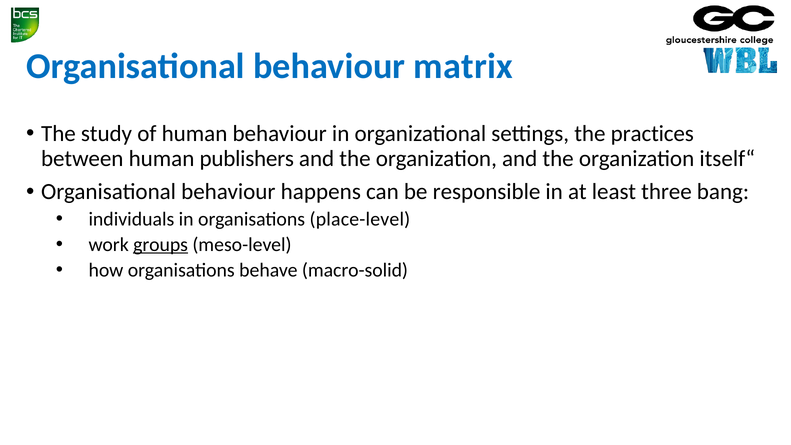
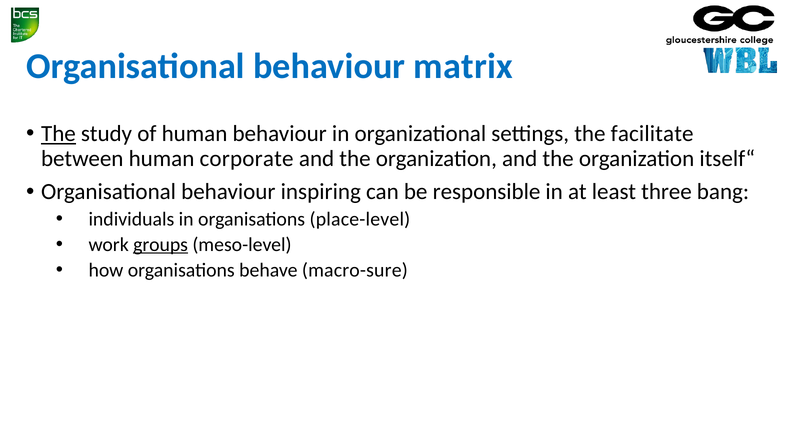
The at (58, 134) underline: none -> present
practices: practices -> facilitate
publishers: publishers -> corporate
happens: happens -> inspiring
macro-solid: macro-solid -> macro-sure
